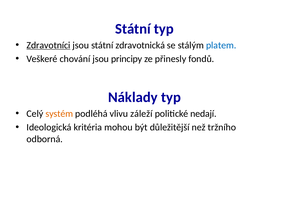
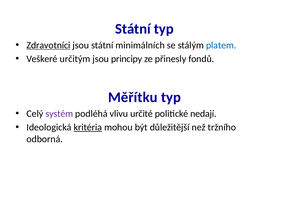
zdravotnická: zdravotnická -> minimálních
chování: chování -> určitým
Náklady: Náklady -> Měřítku
systém colour: orange -> purple
záleží: záleží -> určité
kritéria underline: none -> present
